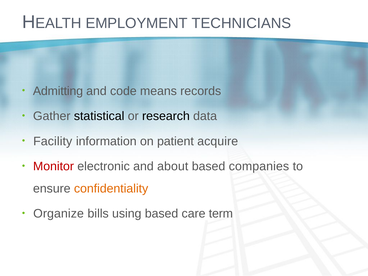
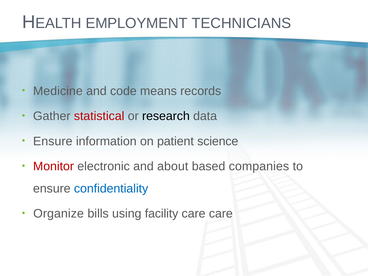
Admitting: Admitting -> Medicine
statistical colour: black -> red
Facility at (53, 141): Facility -> Ensure
acquire: acquire -> science
confidentiality colour: orange -> blue
using based: based -> facility
care term: term -> care
